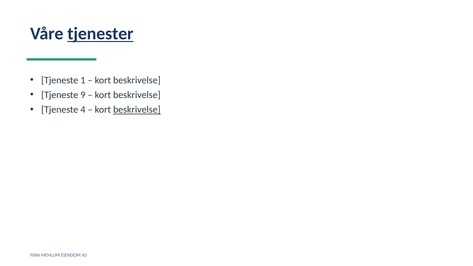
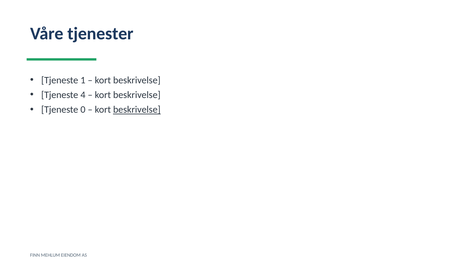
tjenester underline: present -> none
9: 9 -> 4
4: 4 -> 0
